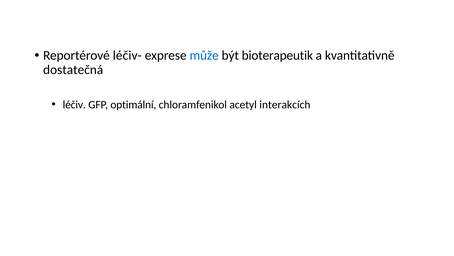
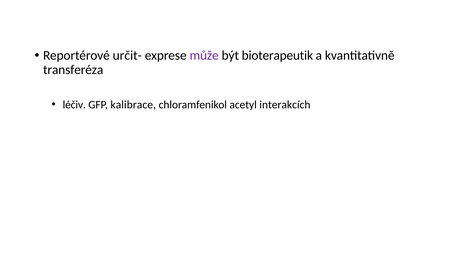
léčiv-: léčiv- -> určit-
může colour: blue -> purple
dostatečná: dostatečná -> transferéza
optimální: optimální -> kalibrace
